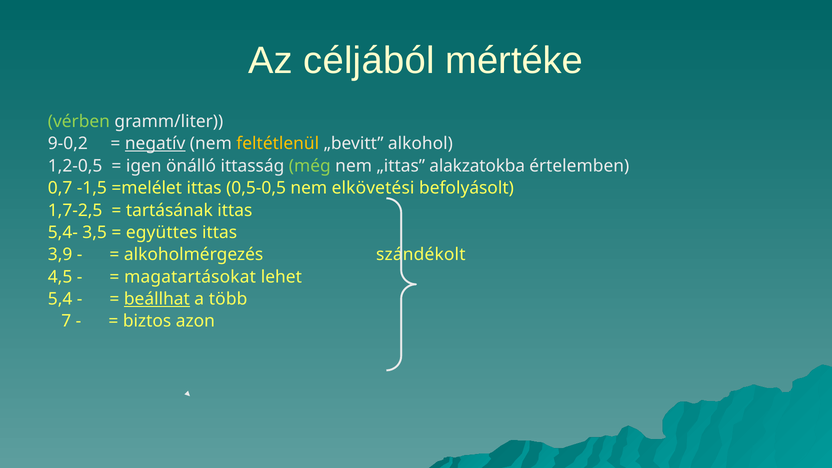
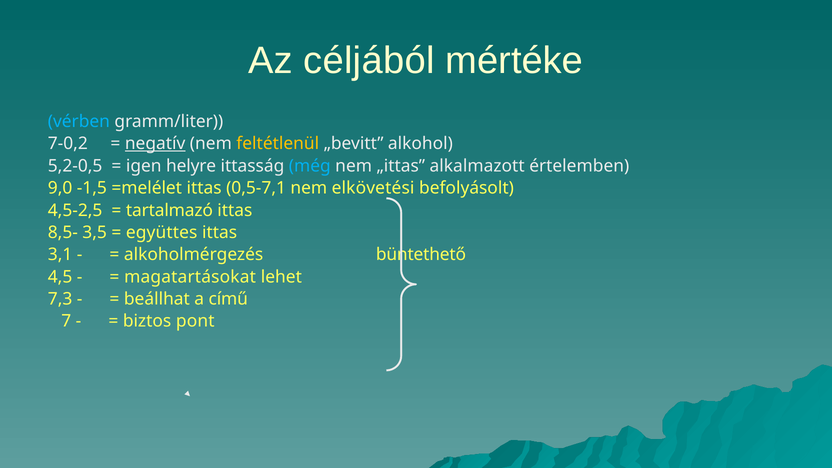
vérben colour: light green -> light blue
9-0,2: 9-0,2 -> 7-0,2
1,2-0,5: 1,2-0,5 -> 5,2-0,5
önálló: önálló -> helyre
még colour: light green -> light blue
alakzatokba: alakzatokba -> alkalmazott
0,7: 0,7 -> 9,0
0,5-0,5: 0,5-0,5 -> 0,5-7,1
1,7-2,5: 1,7-2,5 -> 4,5-2,5
tartásának: tartásának -> tartalmazó
5,4-: 5,4- -> 8,5-
3,9: 3,9 -> 3,1
szándékolt: szándékolt -> büntethető
5,4: 5,4 -> 7,3
beállhat underline: present -> none
több: több -> című
azon: azon -> pont
